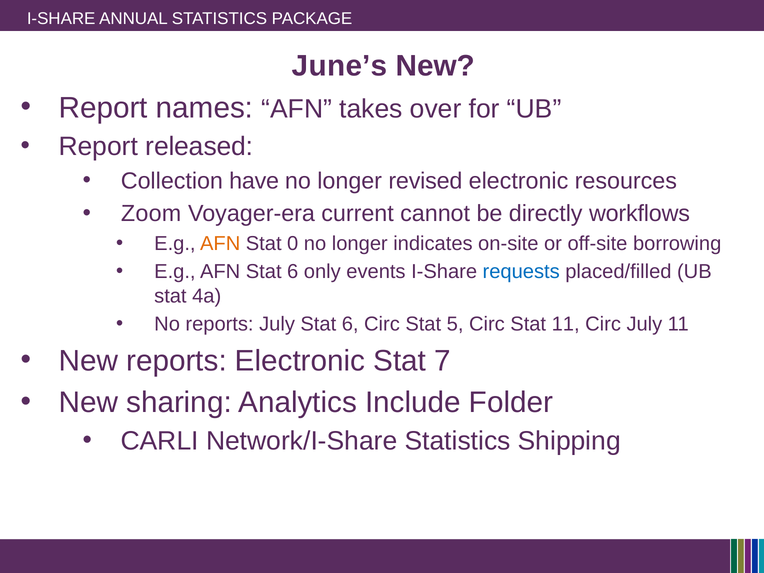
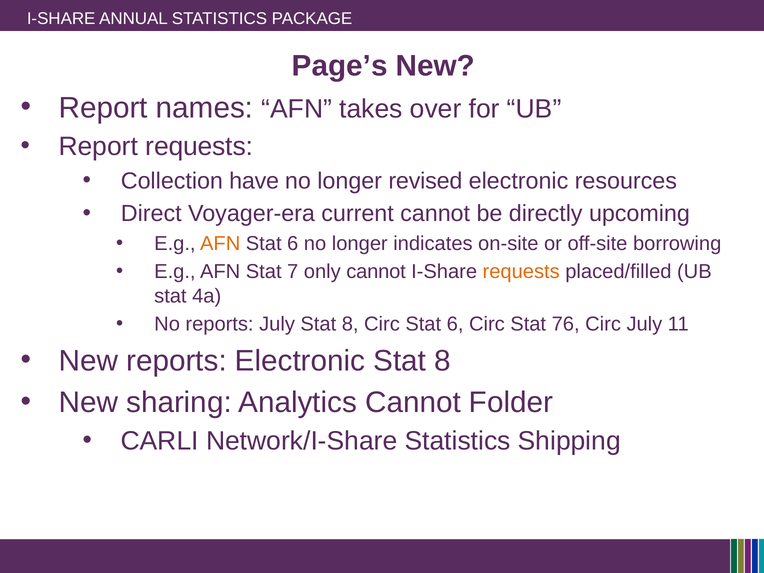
June’s: June’s -> Page’s
Report released: released -> requests
Zoom: Zoom -> Direct
workflows: workflows -> upcoming
0 at (293, 244): 0 -> 6
AFN Stat 6: 6 -> 7
only events: events -> cannot
requests at (521, 272) colour: blue -> orange
6 at (350, 324): 6 -> 8
Circ Stat 5: 5 -> 6
Stat 11: 11 -> 76
Electronic Stat 7: 7 -> 8
Analytics Include: Include -> Cannot
